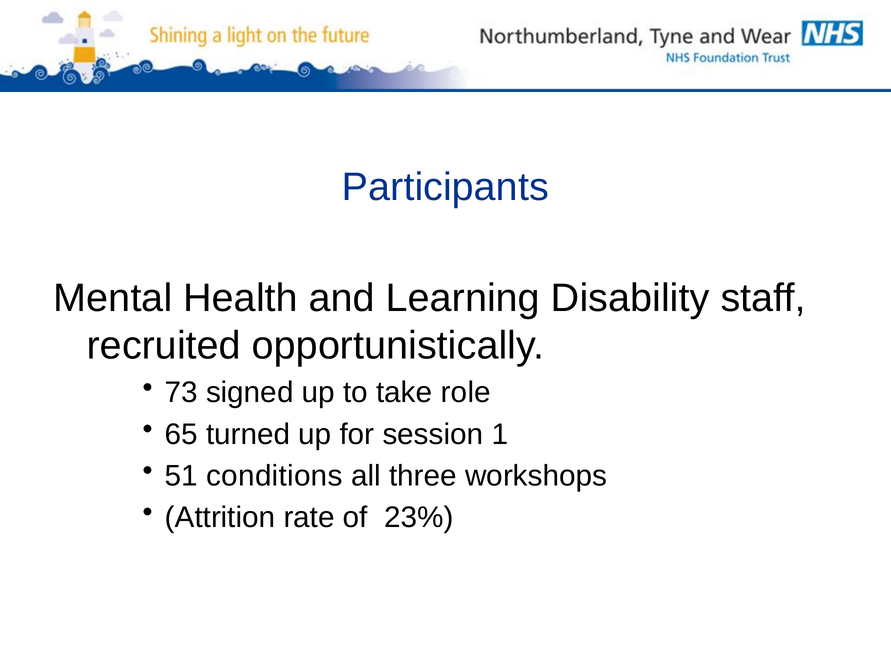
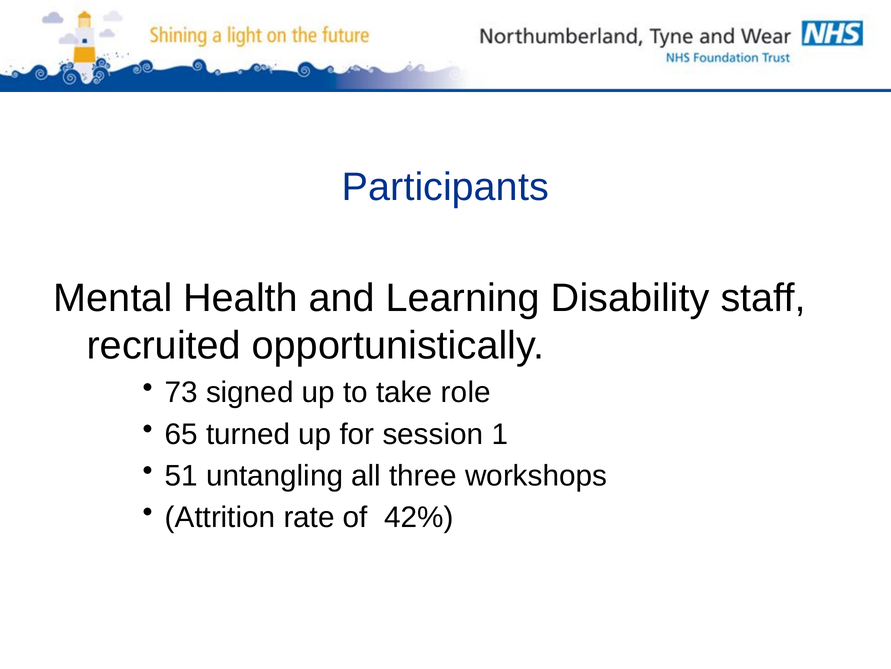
conditions: conditions -> untangling
23%: 23% -> 42%
